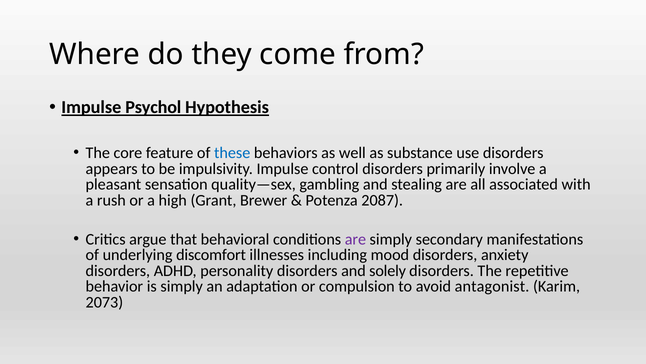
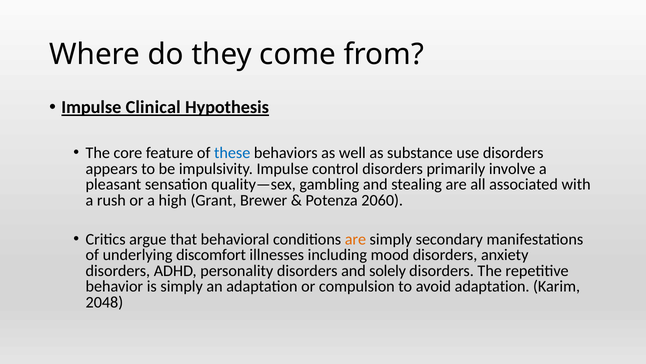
Psychol: Psychol -> Clinical
2087: 2087 -> 2060
are at (355, 239) colour: purple -> orange
avoid antagonist: antagonist -> adaptation
2073: 2073 -> 2048
